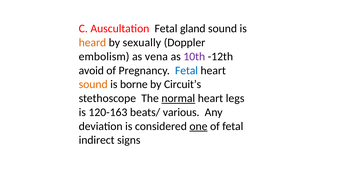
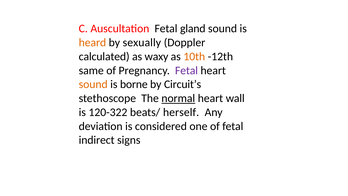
embolism: embolism -> calculated
vena: vena -> waxy
10th colour: purple -> orange
avoid: avoid -> same
Fetal at (187, 70) colour: blue -> purple
legs: legs -> wall
120-163: 120-163 -> 120-322
various: various -> herself
one underline: present -> none
